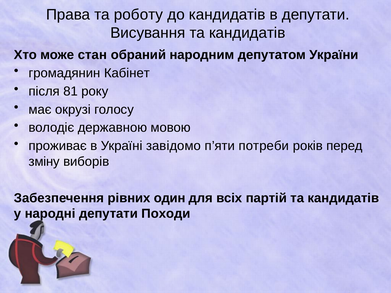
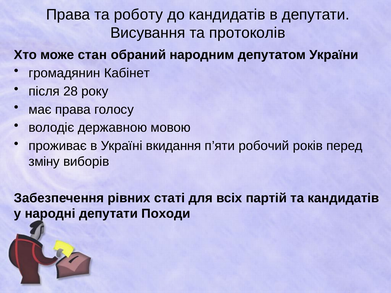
Висування та кандидатів: кандидатів -> протоколів
81: 81 -> 28
має окрузі: окрузі -> права
завідомо: завідомо -> вкидання
потреби: потреби -> робочий
один: один -> статі
